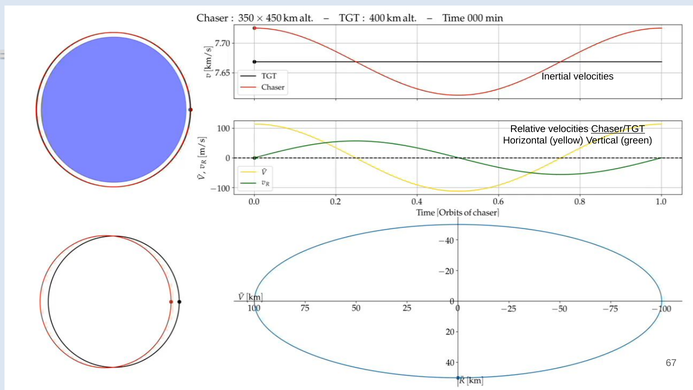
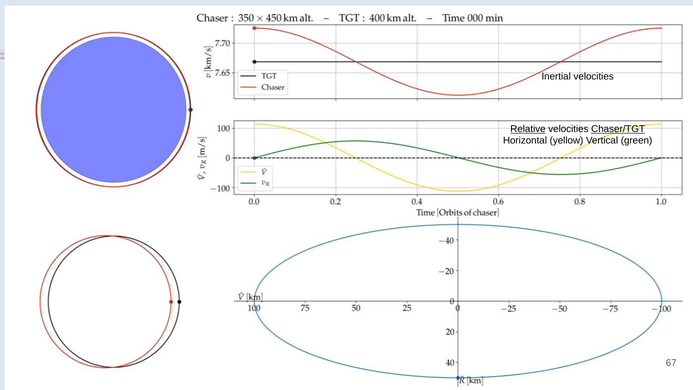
Relative underline: none -> present
